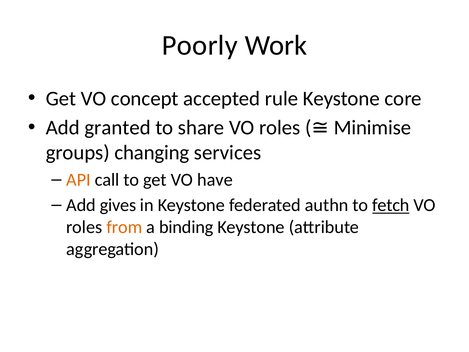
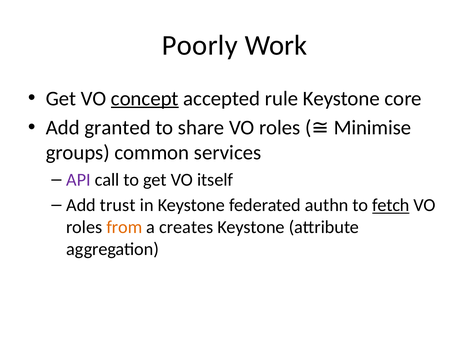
concept underline: none -> present
changing: changing -> common
API colour: orange -> purple
have: have -> itself
gives: gives -> trust
binding: binding -> creates
